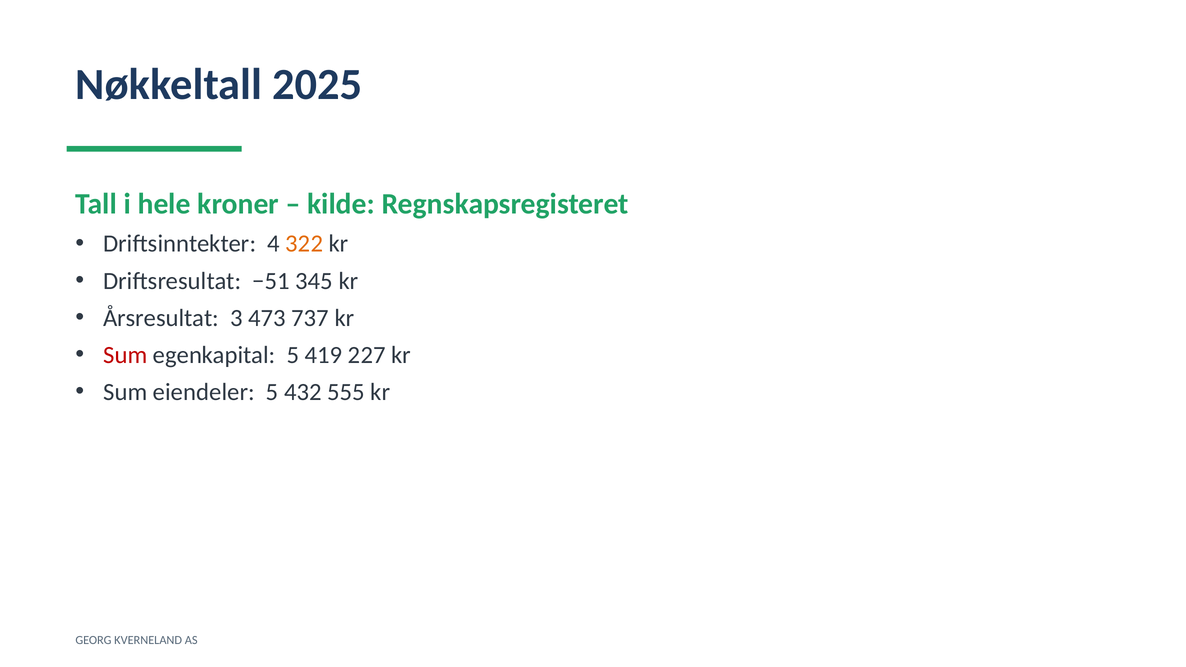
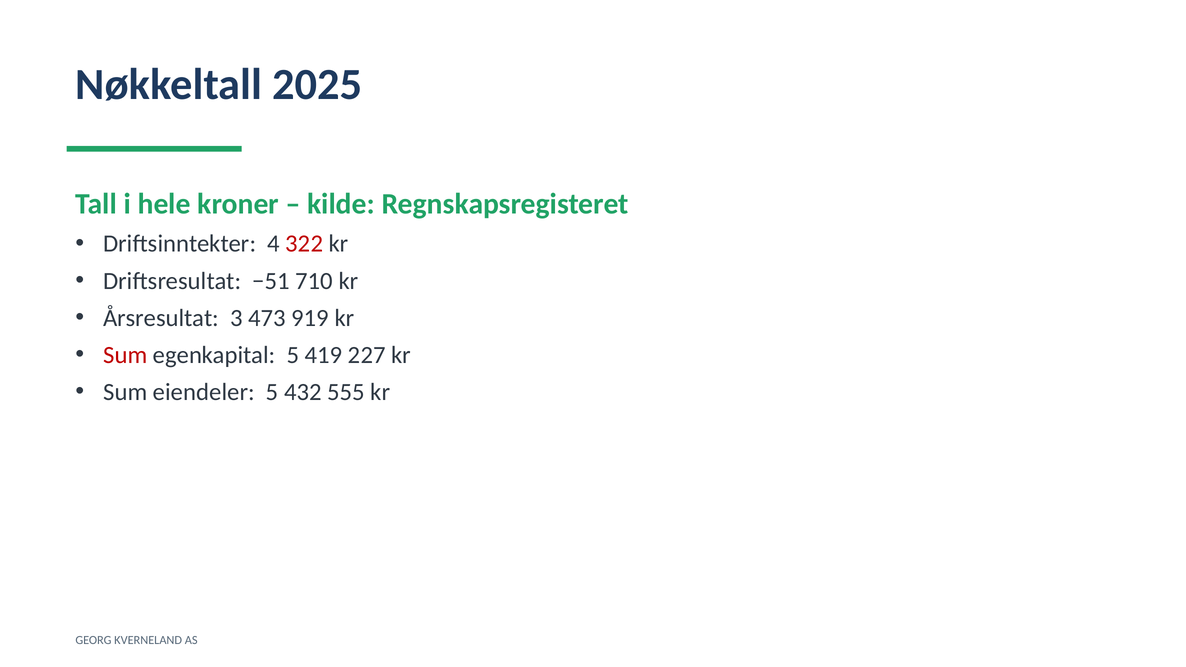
322 colour: orange -> red
345: 345 -> 710
737: 737 -> 919
